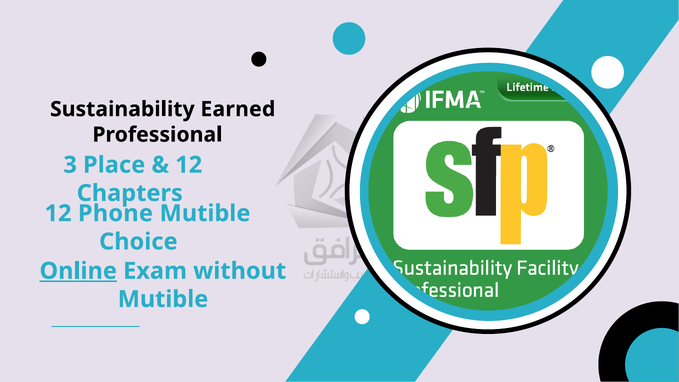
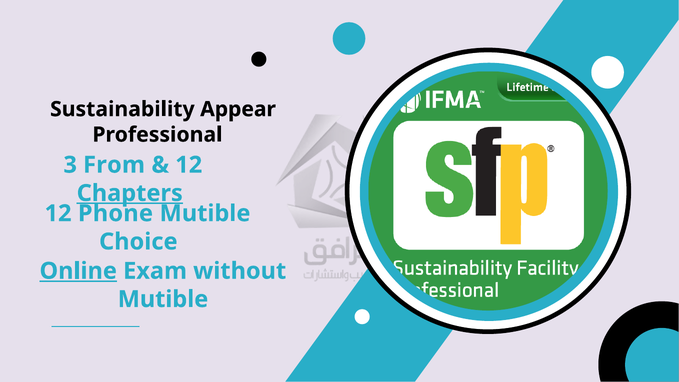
Earned: Earned -> Appear
Place: Place -> From
Chapters underline: none -> present
